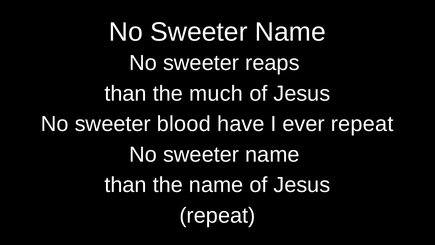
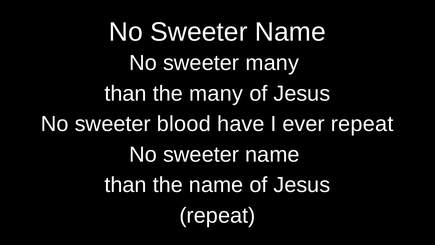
sweeter reaps: reaps -> many
the much: much -> many
